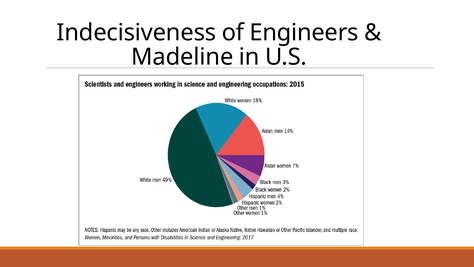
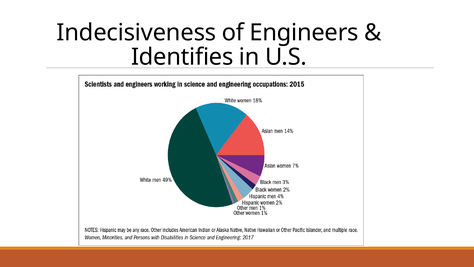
Madeline: Madeline -> Identifies
